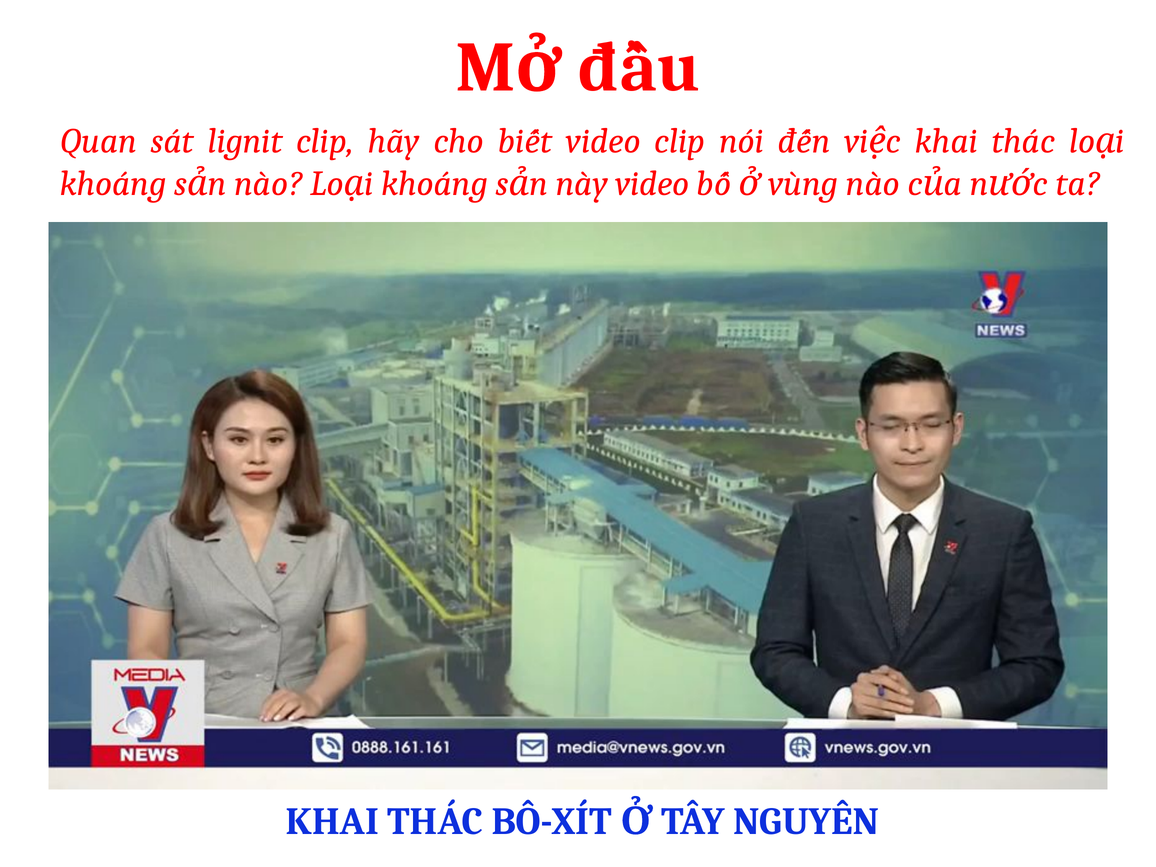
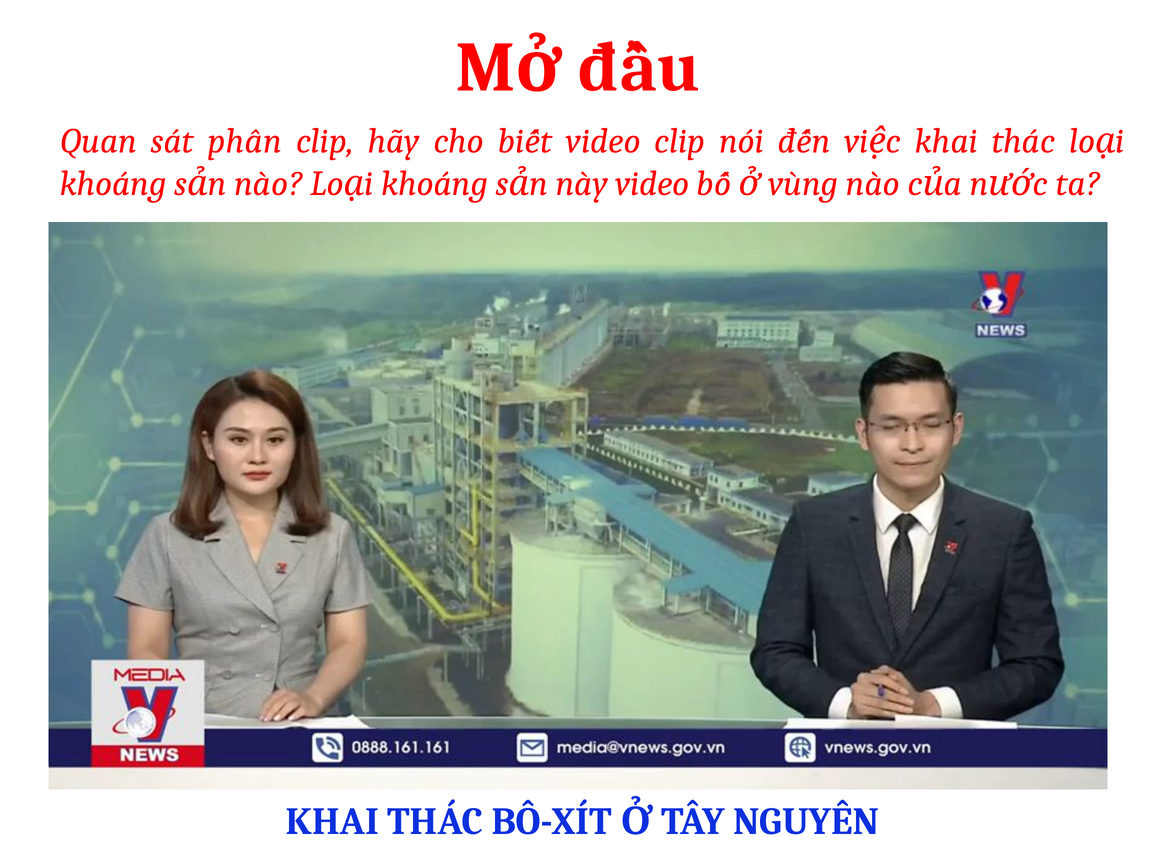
lignit: lignit -> phân
